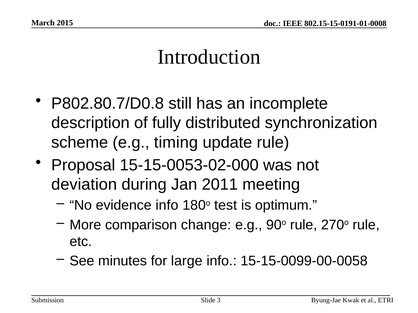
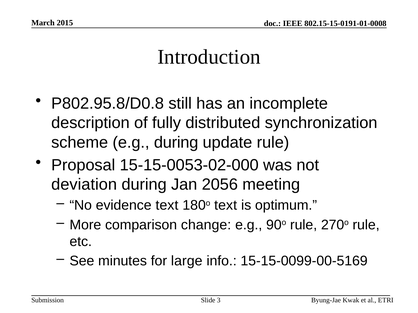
P802.80.7/D0.8: P802.80.7/D0.8 -> P802.95.8/D0.8
e.g timing: timing -> during
2011: 2011 -> 2056
evidence info: info -> text
180o test: test -> text
15-15-0099-00-0058: 15-15-0099-00-0058 -> 15-15-0099-00-5169
